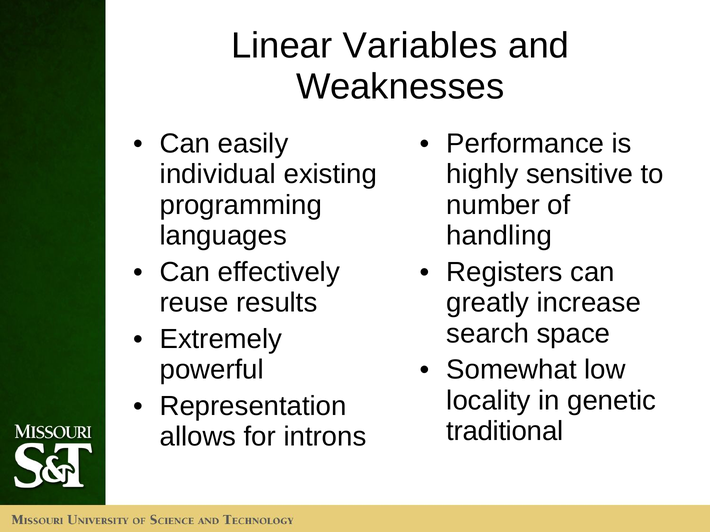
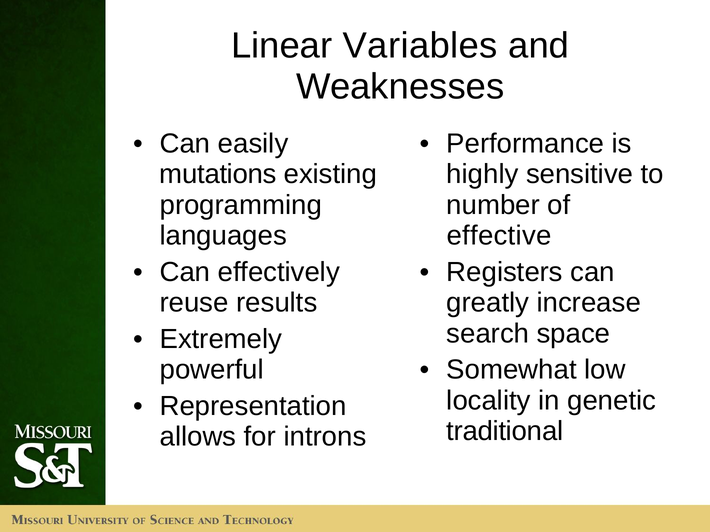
individual: individual -> mutations
handling: handling -> effective
